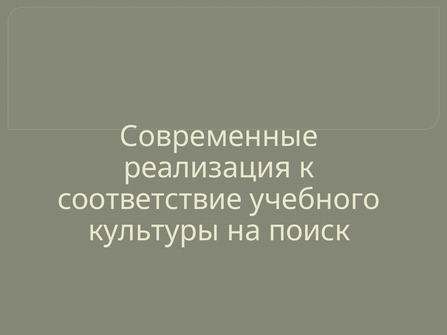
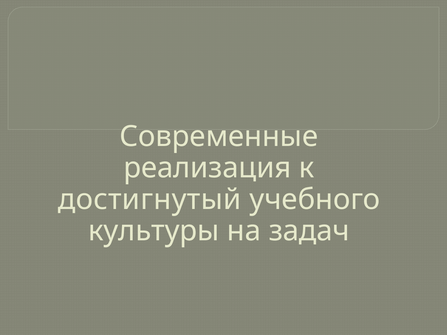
соответствие: соответствие -> достигнутый
поиск: поиск -> задач
